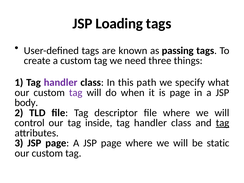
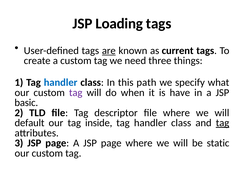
are underline: none -> present
passing: passing -> current
handler at (61, 83) colour: purple -> blue
is page: page -> have
body: body -> basic
control: control -> default
